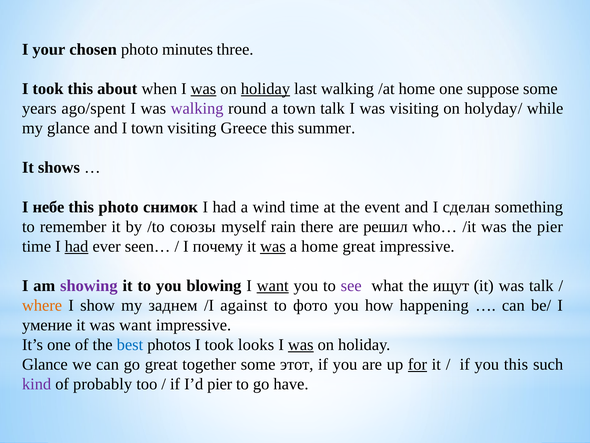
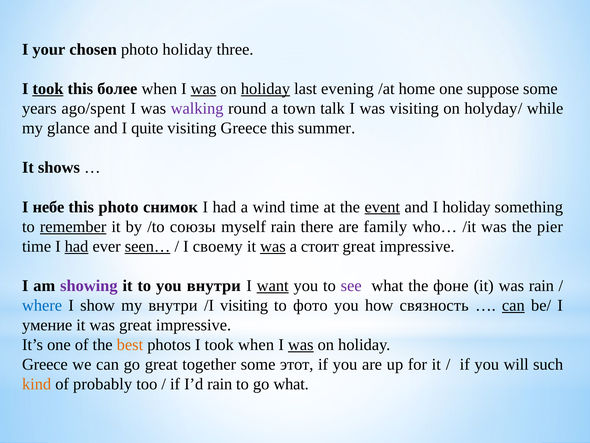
photo minutes: minutes -> holiday
took at (48, 89) underline: none -> present
about: about -> более
last walking: walking -> evening
I town: town -> quite
event underline: none -> present
I сделан: сделан -> holiday
remember underline: none -> present
решил: решил -> family
seen… underline: none -> present
почему: почему -> своему
a home: home -> стоит
you blowing: blowing -> внутри
ищут: ищут -> фоне
was talk: talk -> rain
where colour: orange -> blue
my заднем: заднем -> внутри
/I against: against -> visiting
happening: happening -> связность
can at (513, 305) underline: none -> present
was want: want -> great
best colour: blue -> orange
took looks: looks -> when
Glance at (45, 364): Glance -> Greece
for underline: present -> none
you this: this -> will
kind colour: purple -> orange
I’d pier: pier -> rain
go have: have -> what
